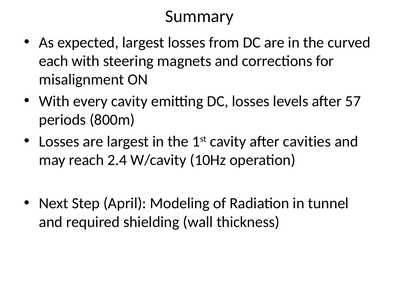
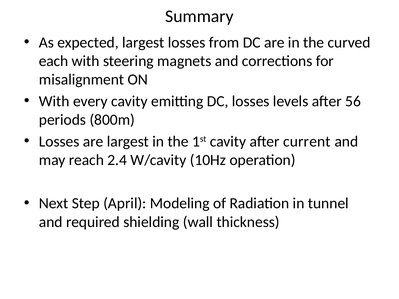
57: 57 -> 56
cavities: cavities -> current
